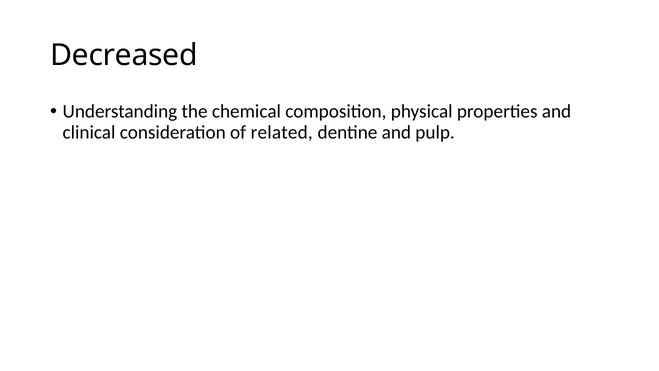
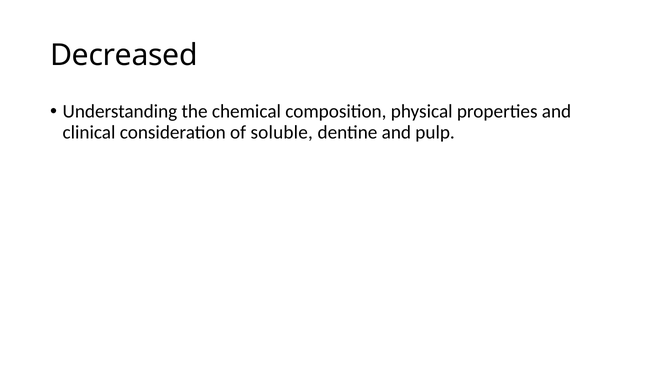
related: related -> soluble
